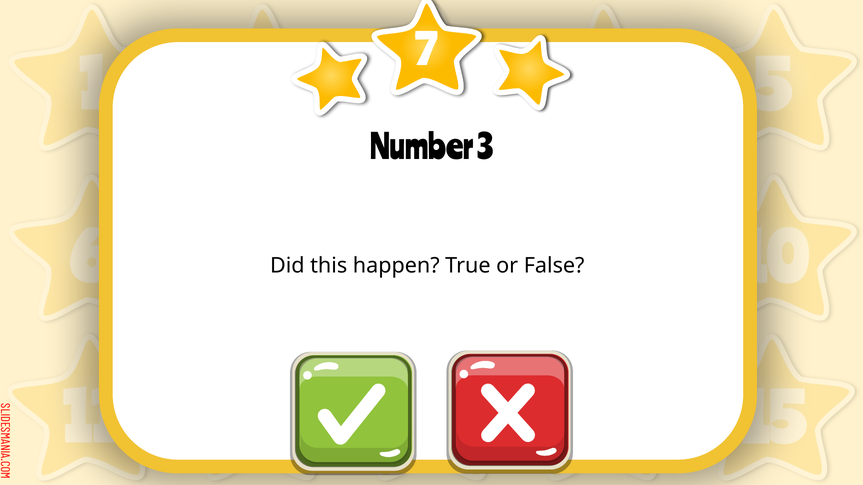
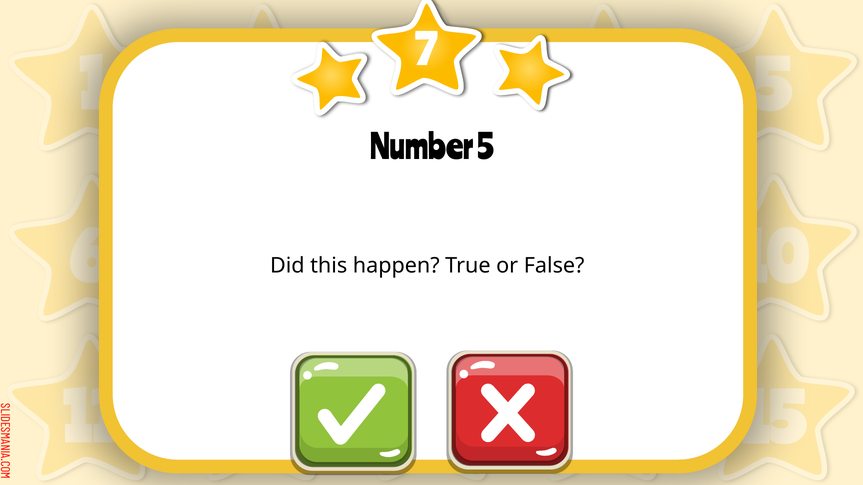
3: 3 -> 5
